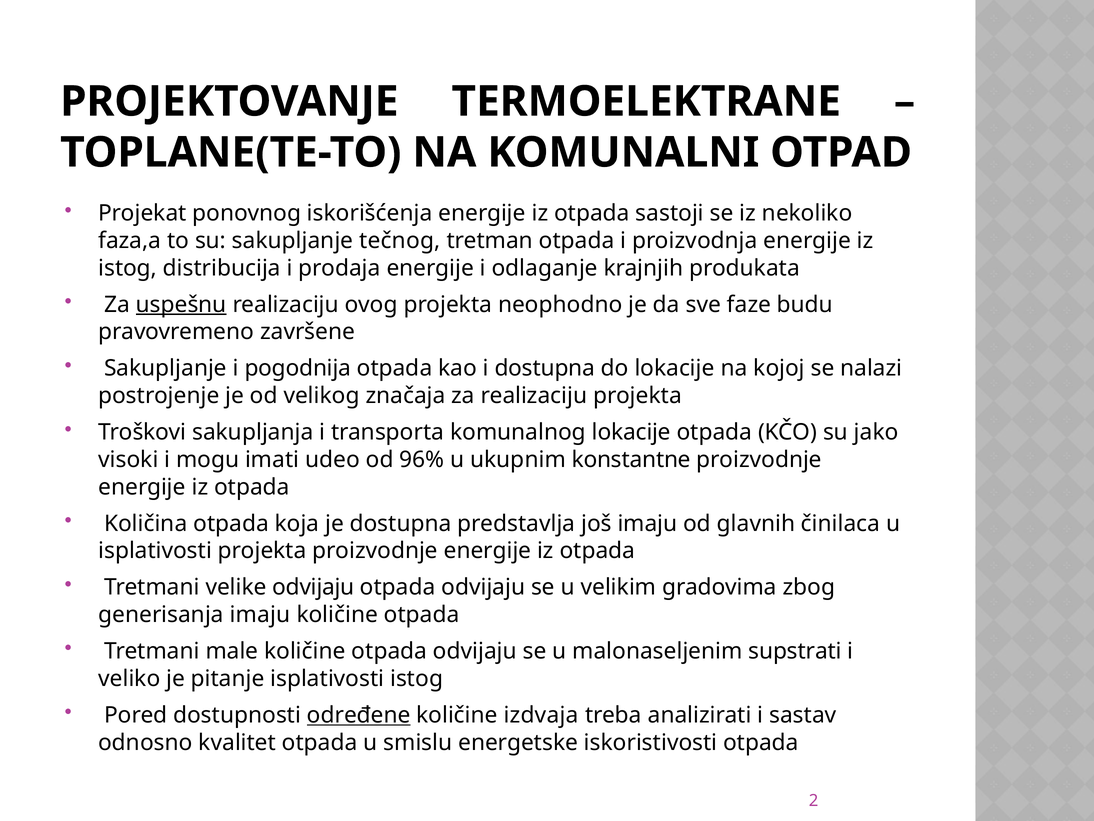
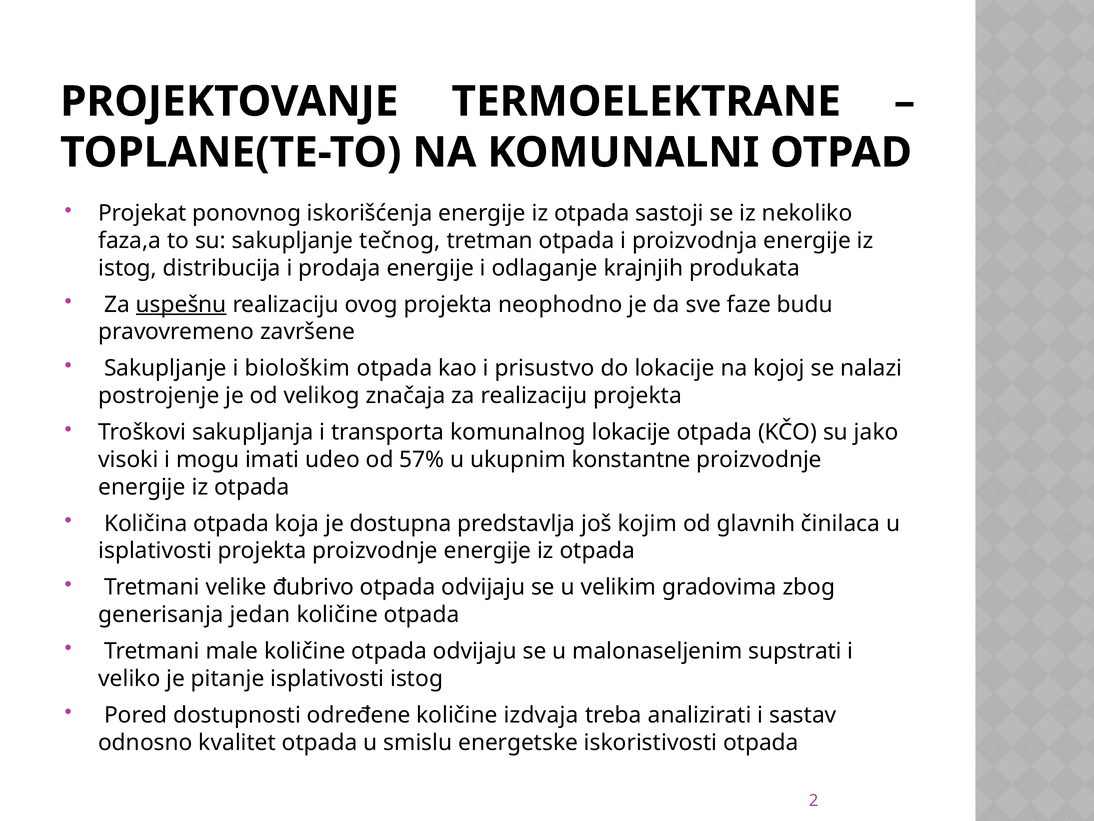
pogodnija: pogodnija -> biološkim
i dostupna: dostupna -> prisustvo
96%: 96% -> 57%
još imaju: imaju -> kojim
velike odvijaju: odvijaju -> đubrivo
generisanja imaju: imaju -> jedan
određene underline: present -> none
